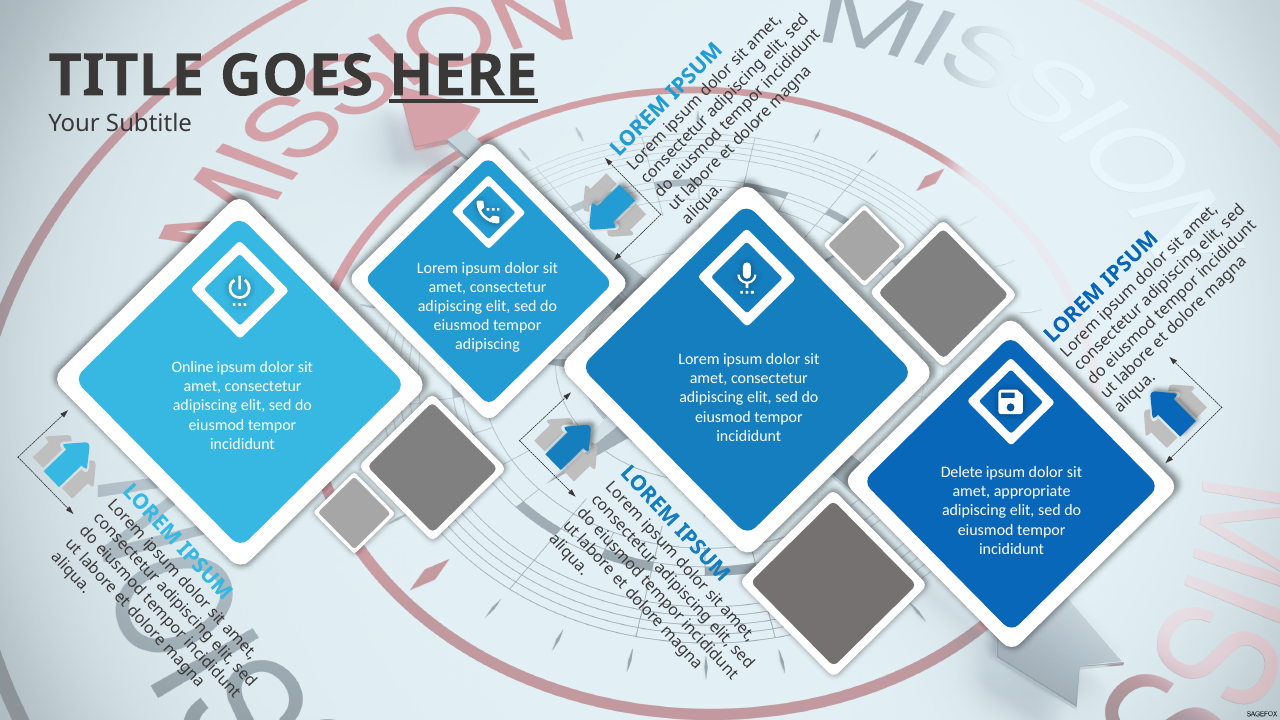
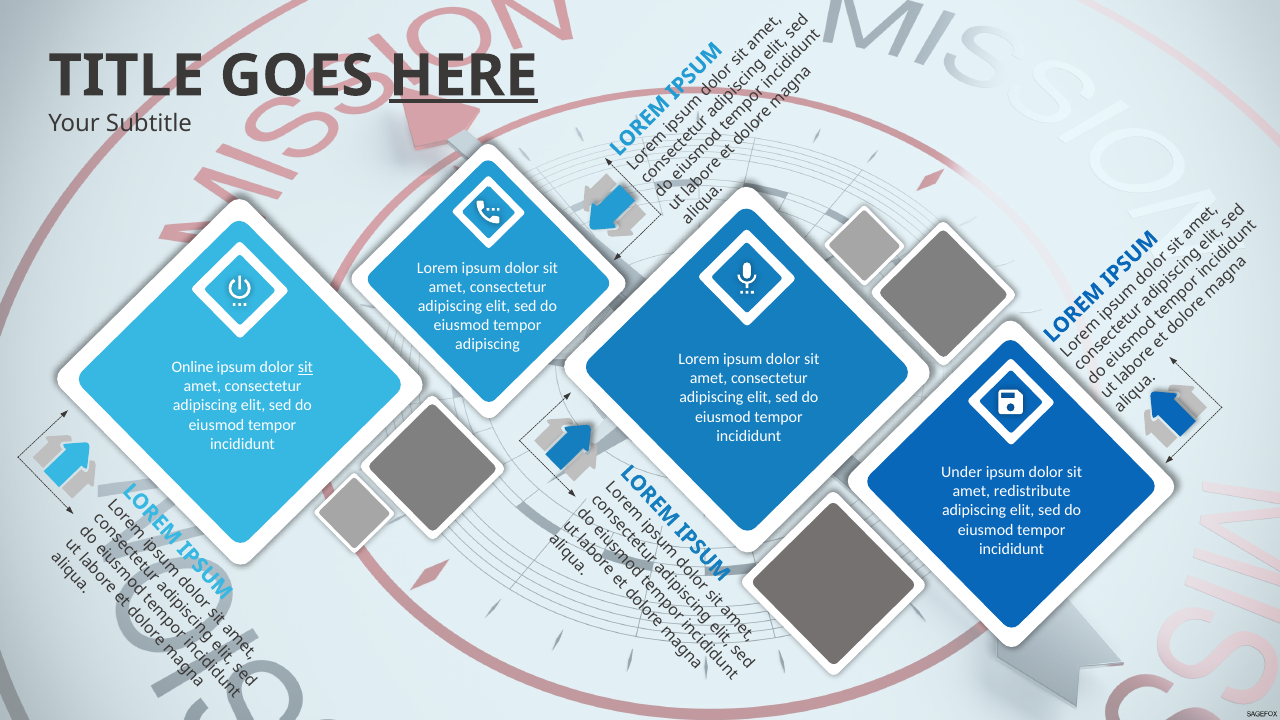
sit at (305, 367) underline: none -> present
Delete: Delete -> Under
appropriate: appropriate -> redistribute
